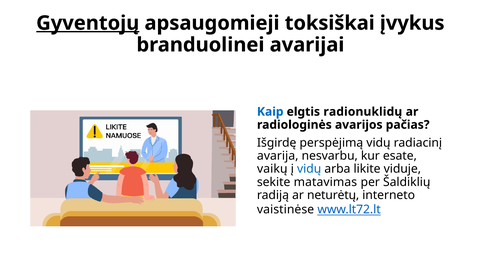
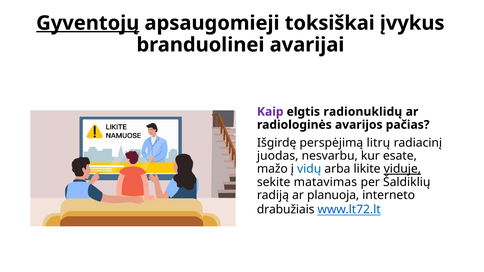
Kaip colour: blue -> purple
perspėjimą vidų: vidų -> litrų
avarija: avarija -> juodas
vaikų: vaikų -> mažo
viduje underline: none -> present
neturėtų: neturėtų -> planuoja
vaistinėse: vaistinėse -> drabužiais
